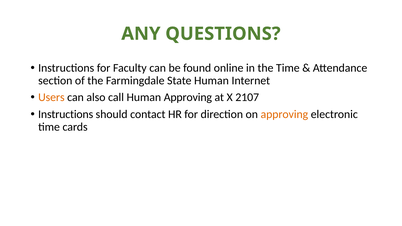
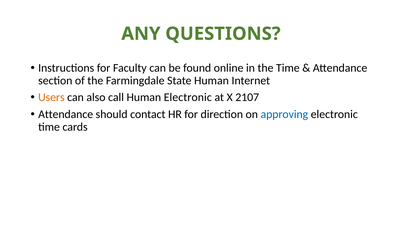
Human Approving: Approving -> Electronic
Instructions at (66, 114): Instructions -> Attendance
approving at (284, 114) colour: orange -> blue
